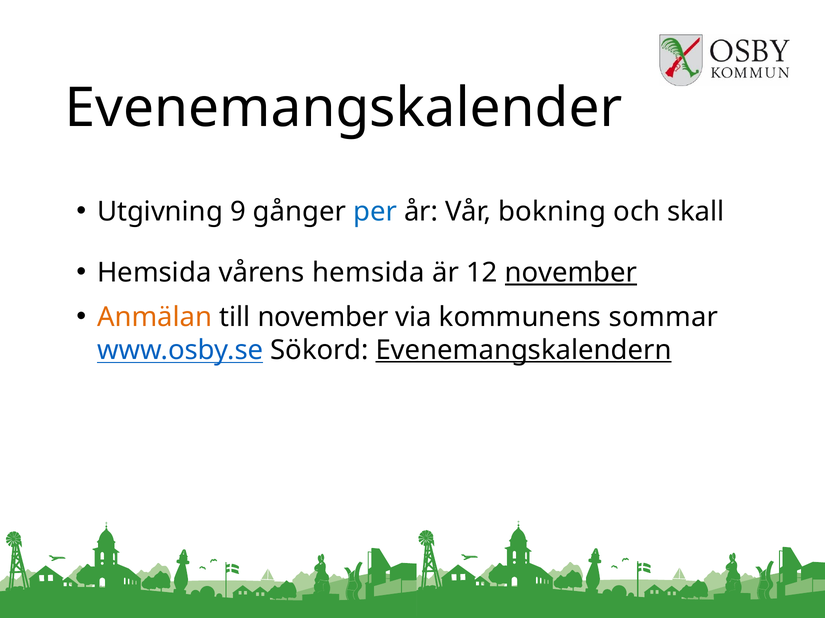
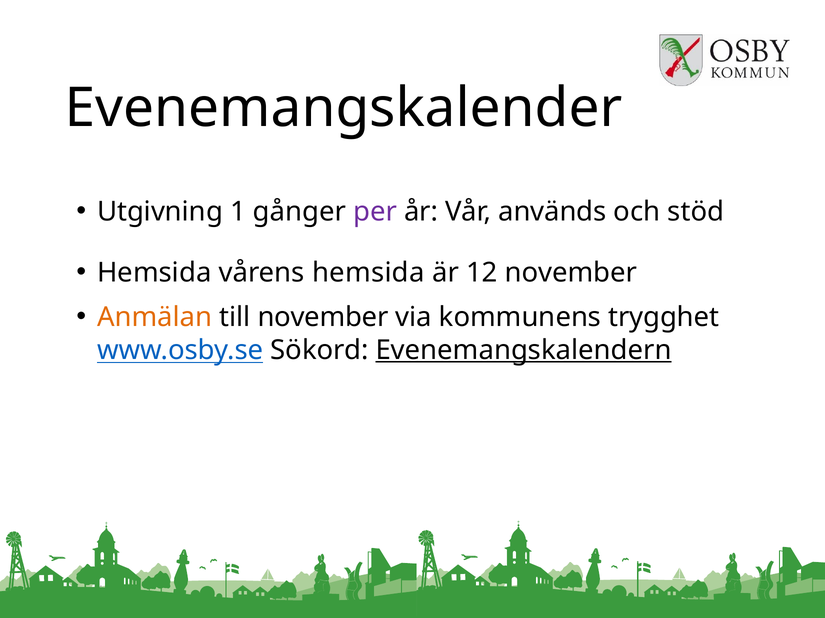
9: 9 -> 1
per colour: blue -> purple
bokning: bokning -> används
skall: skall -> stöd
november at (571, 273) underline: present -> none
sommar: sommar -> trygghet
